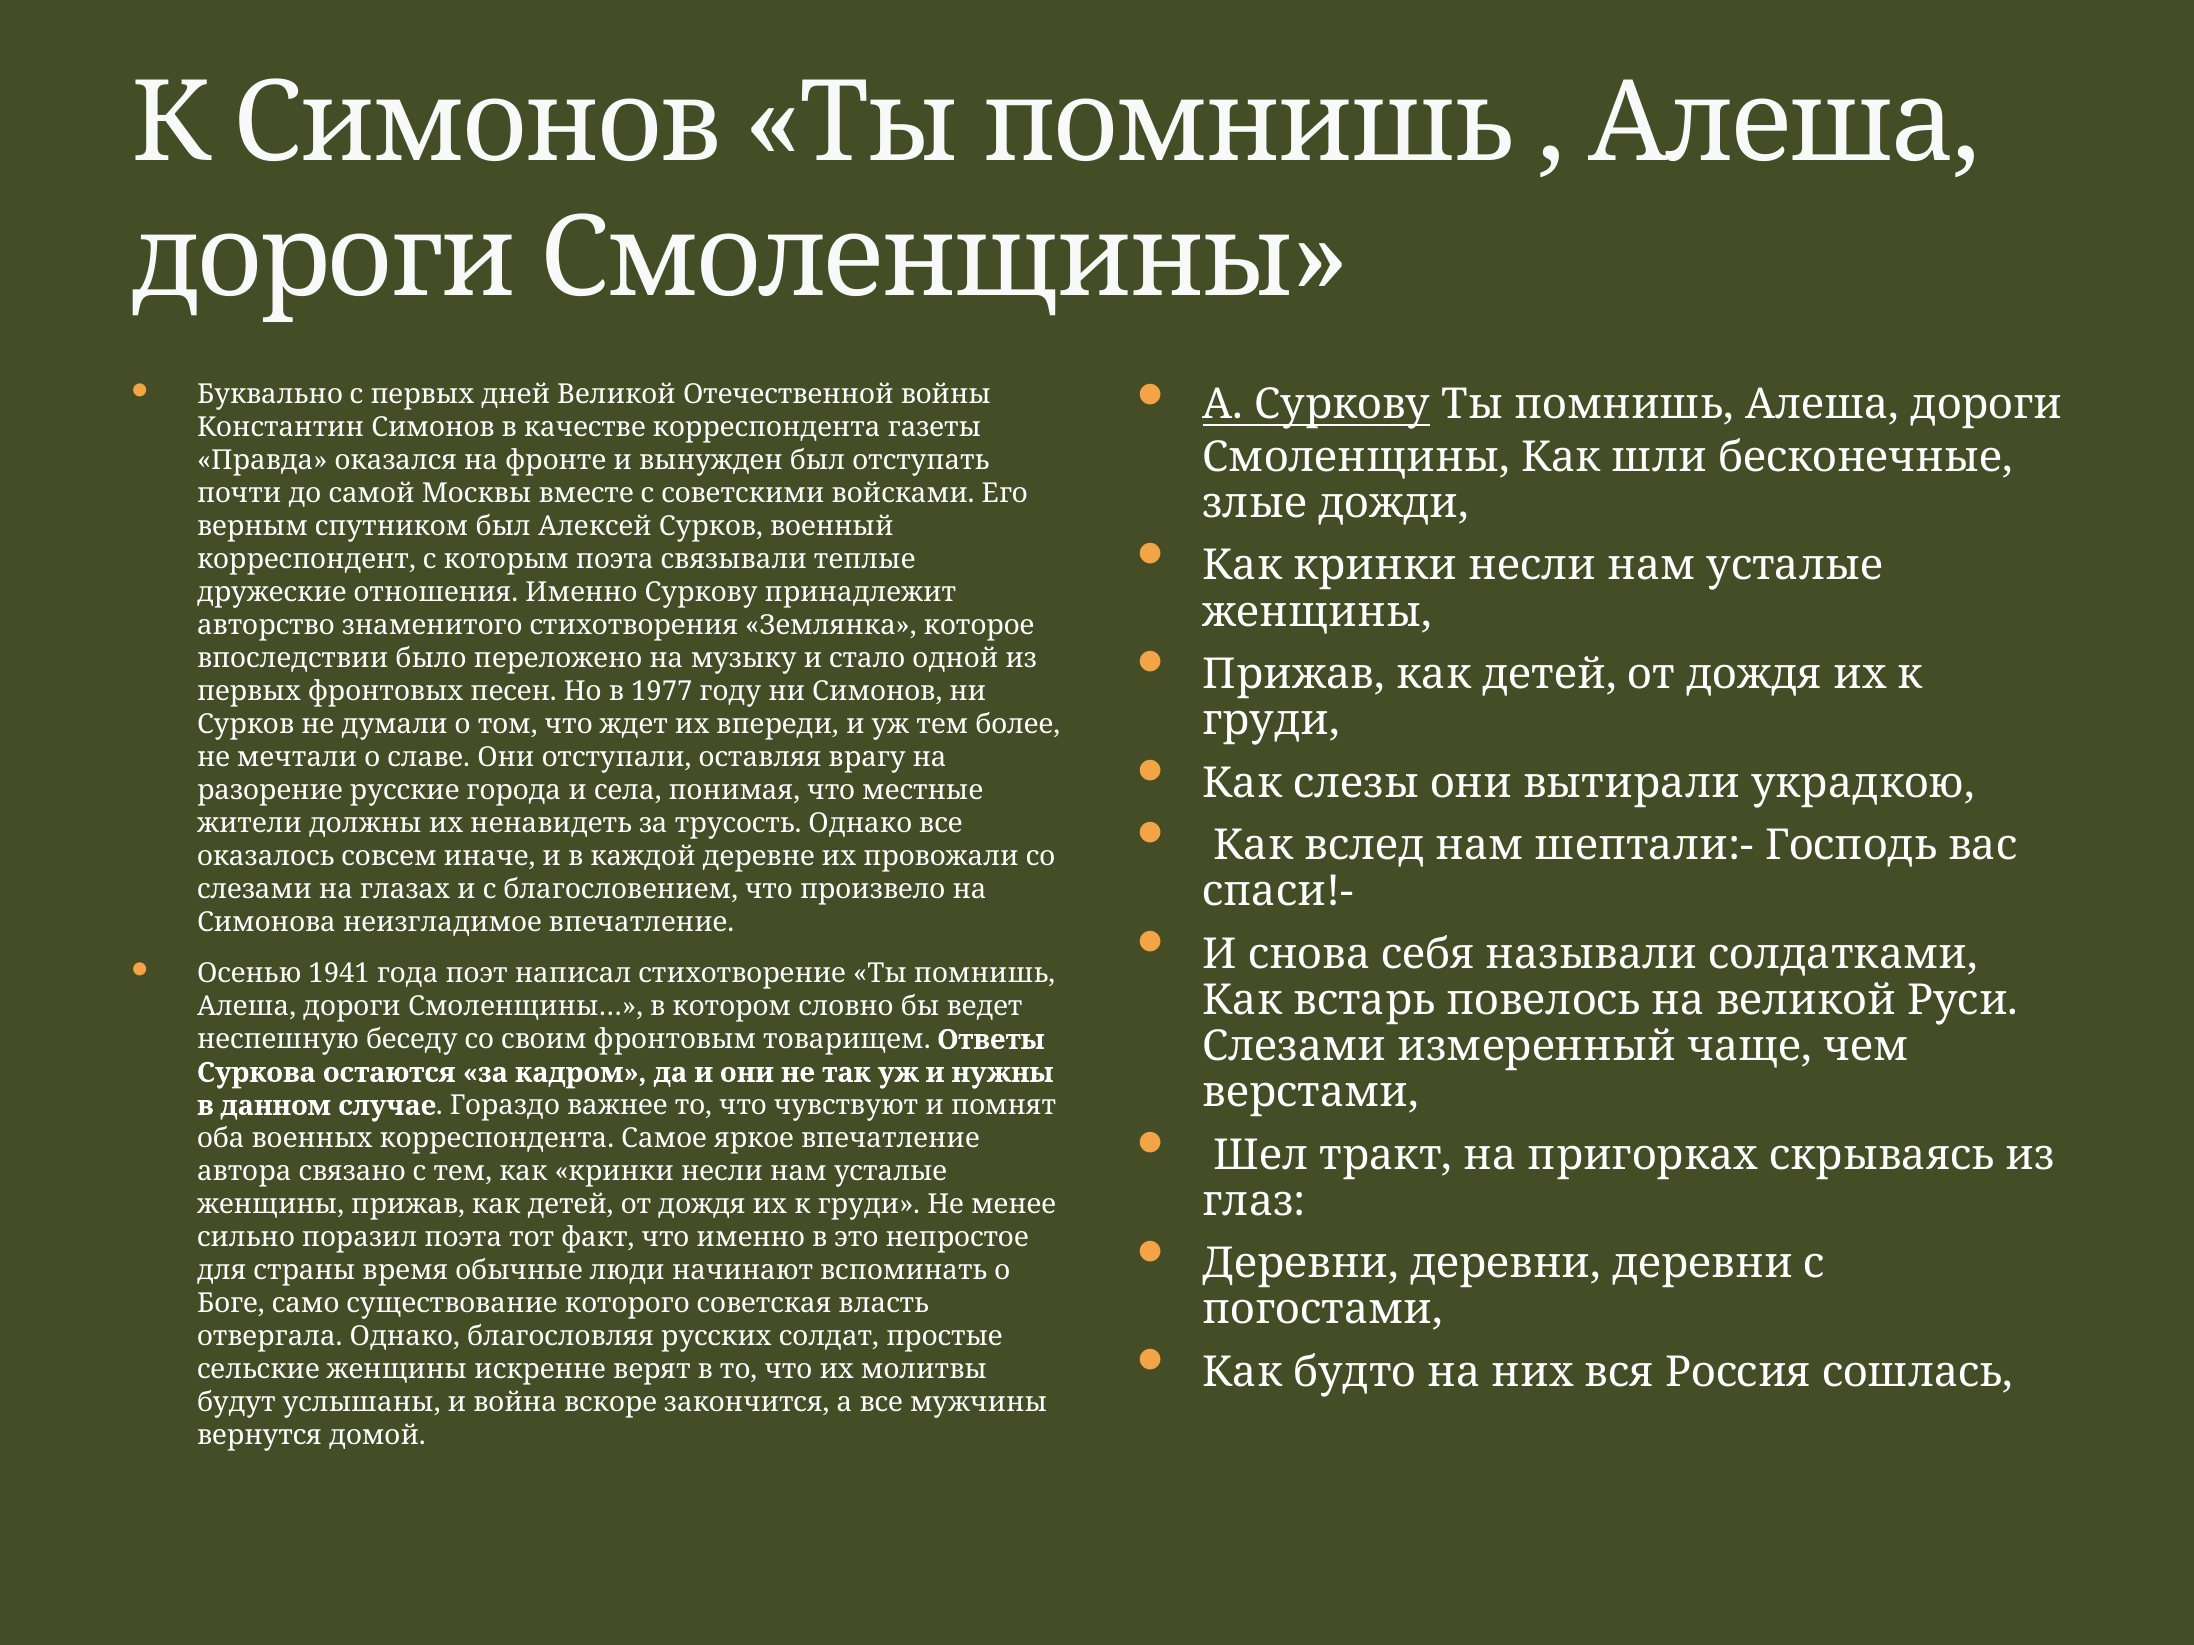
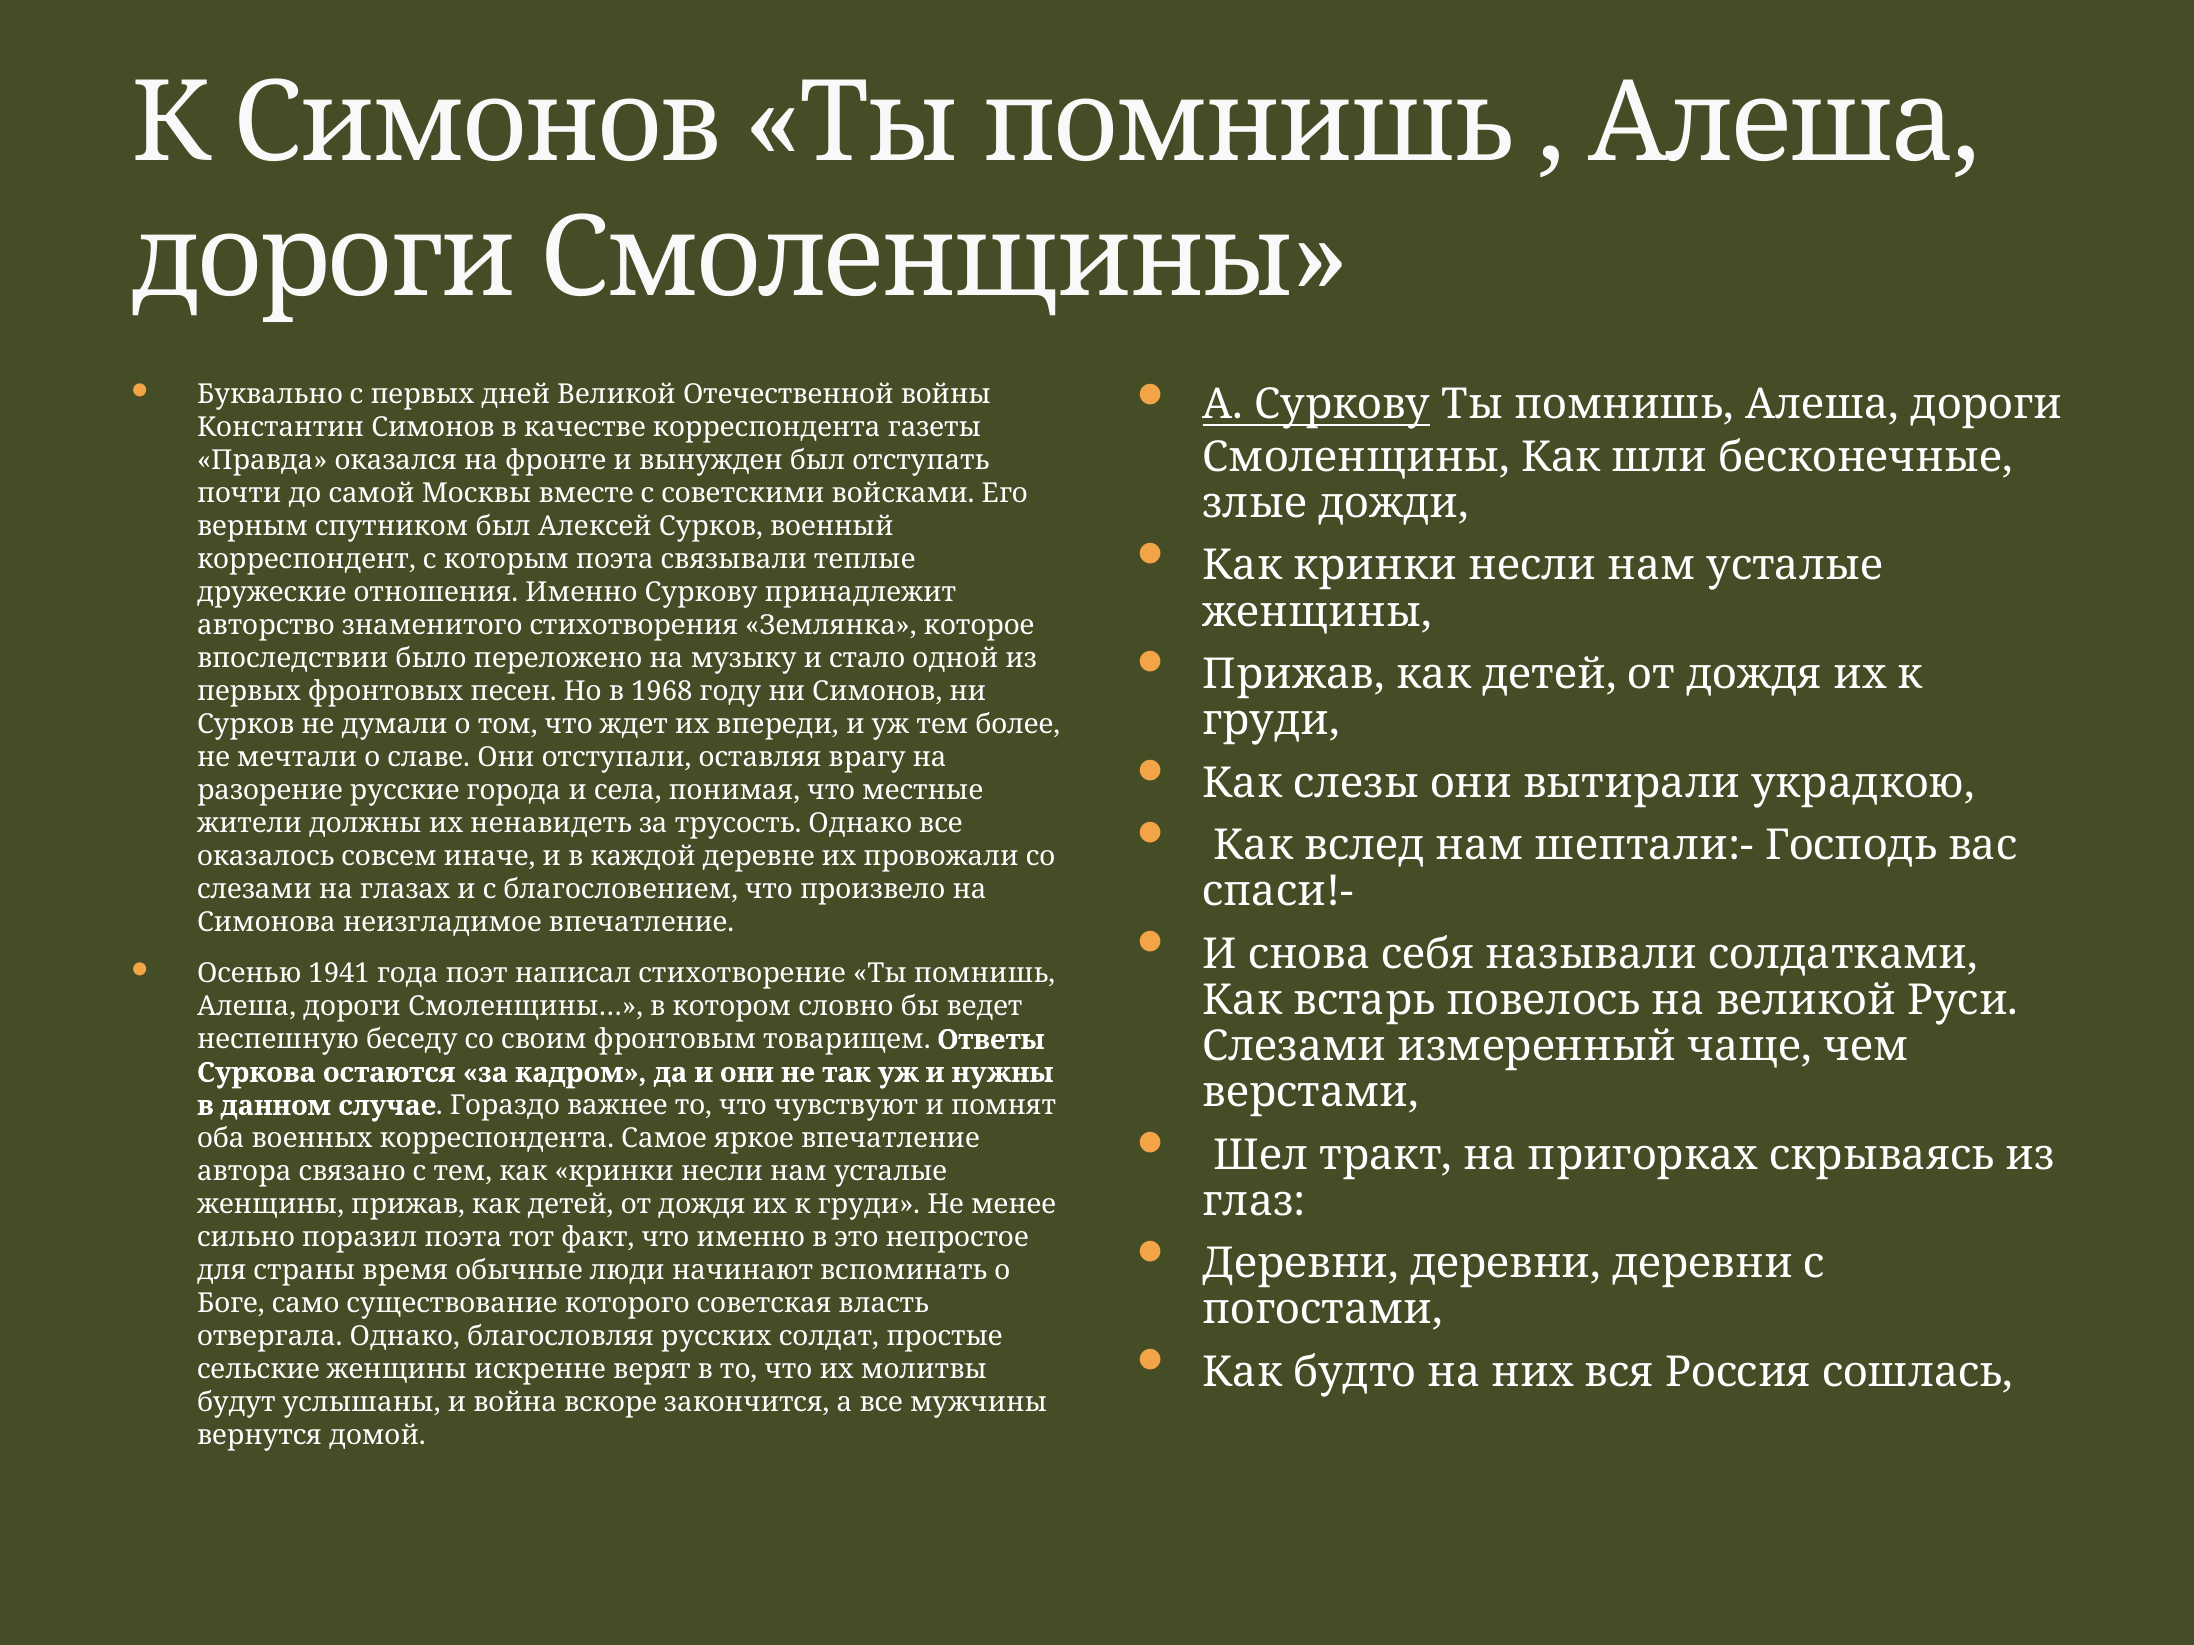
1977: 1977 -> 1968
